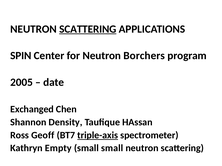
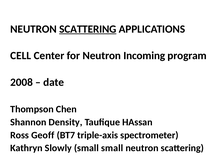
SPIN: SPIN -> CELL
Borchers: Borchers -> Incoming
2005: 2005 -> 2008
Exchanged: Exchanged -> Thompson
triple-axis underline: present -> none
Empty: Empty -> Slowly
